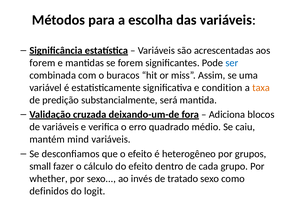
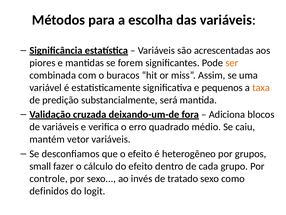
forem at (42, 63): forem -> piores
ser colour: blue -> orange
condition: condition -> pequenos
mind: mind -> vetor
whether: whether -> controle
